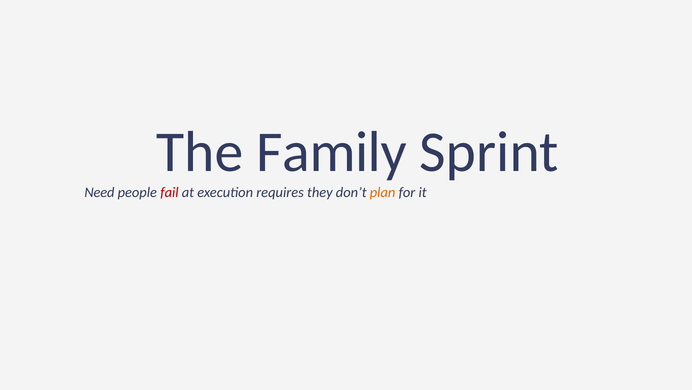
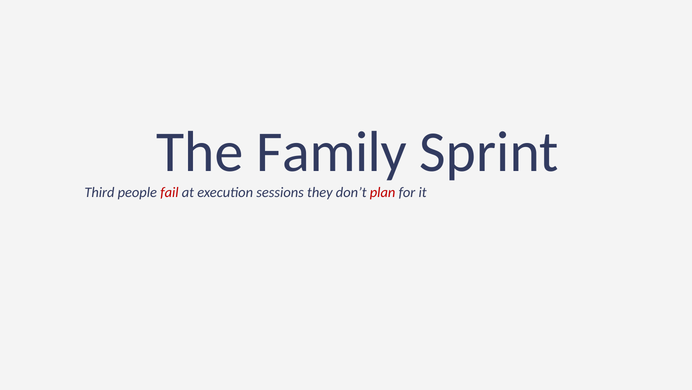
Need: Need -> Third
requires: requires -> sessions
plan colour: orange -> red
